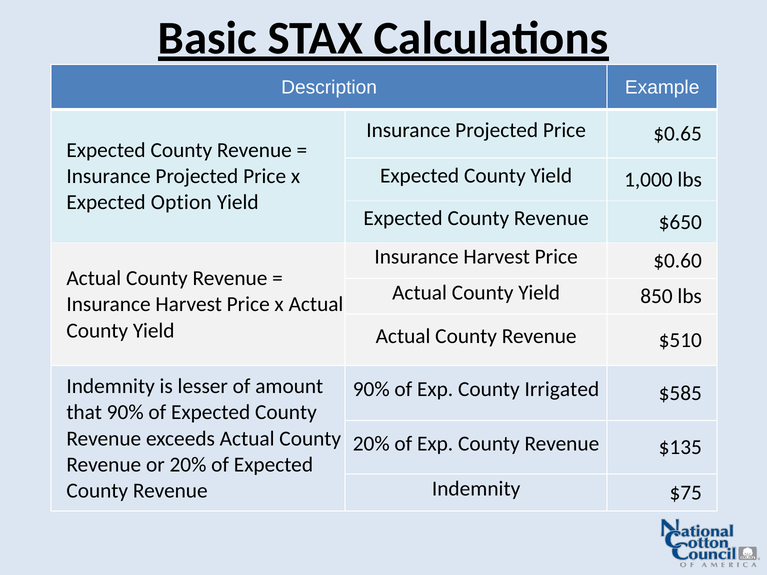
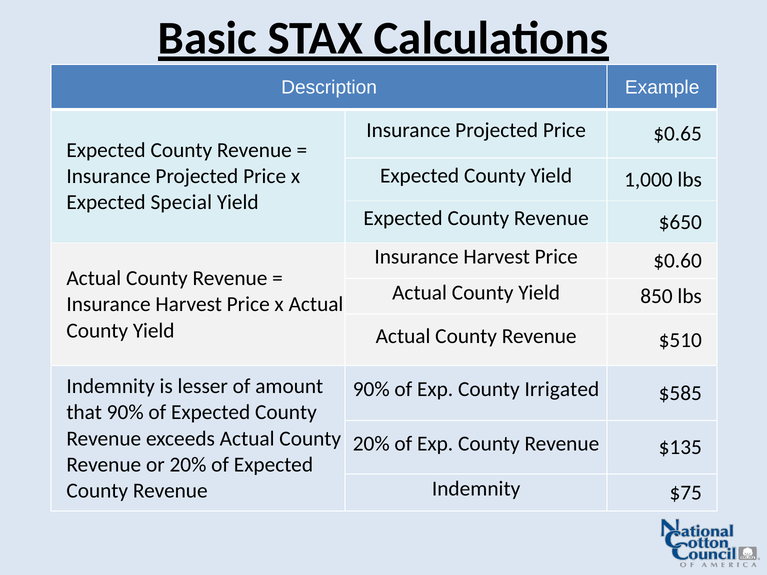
Option: Option -> Special
